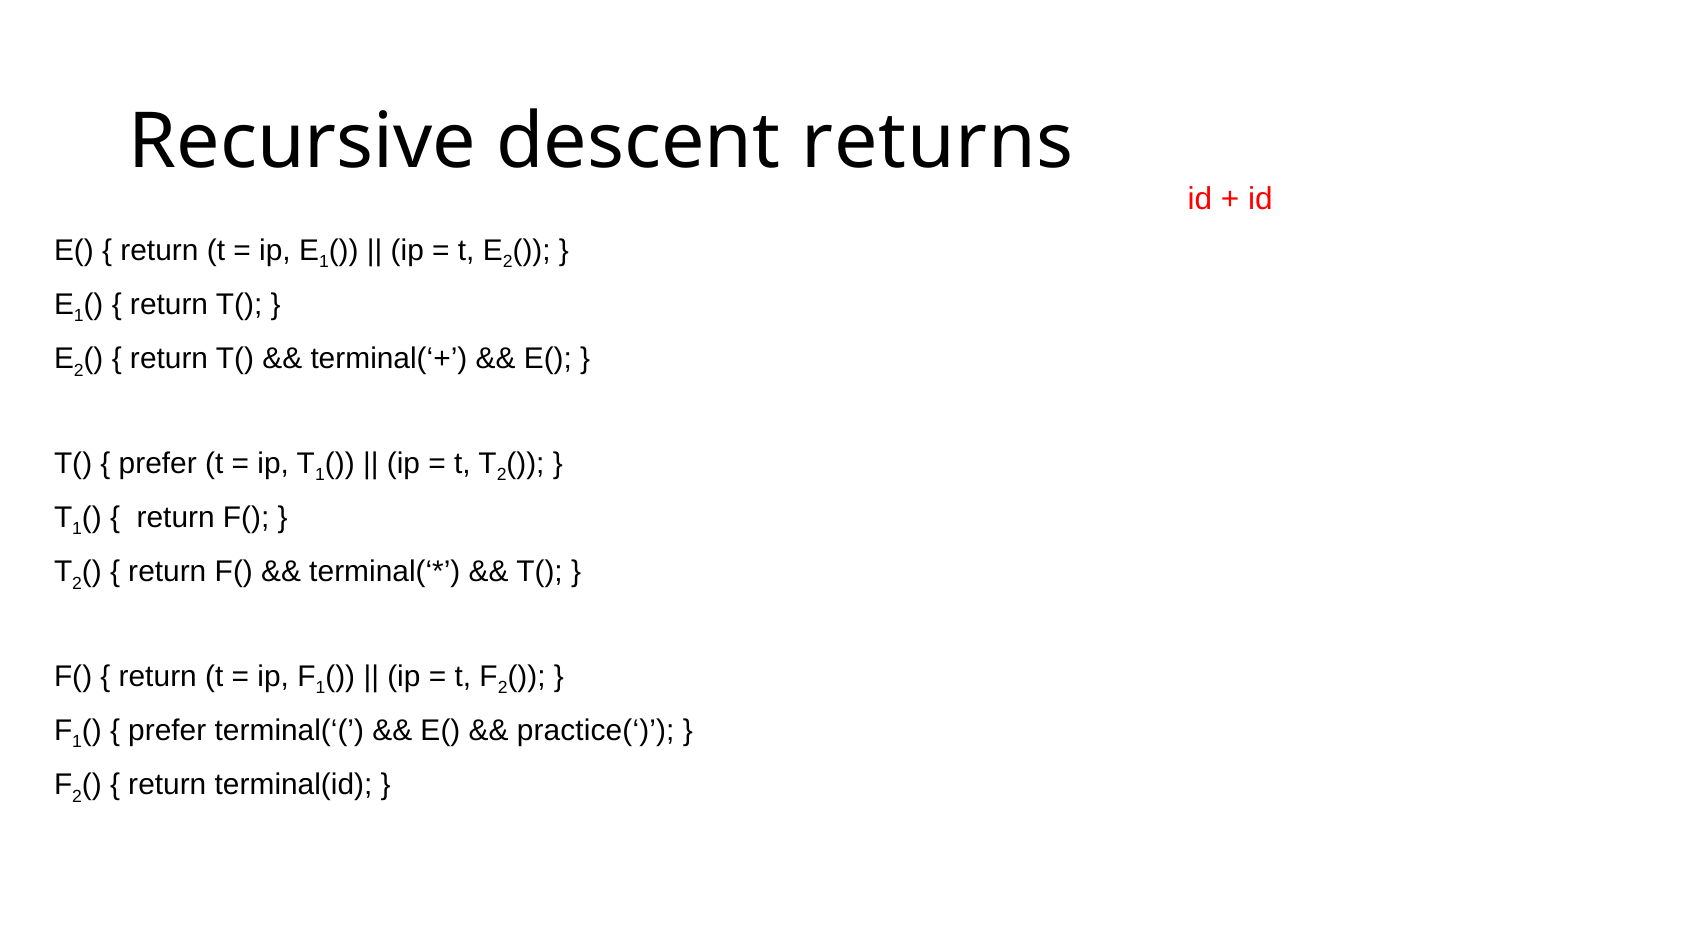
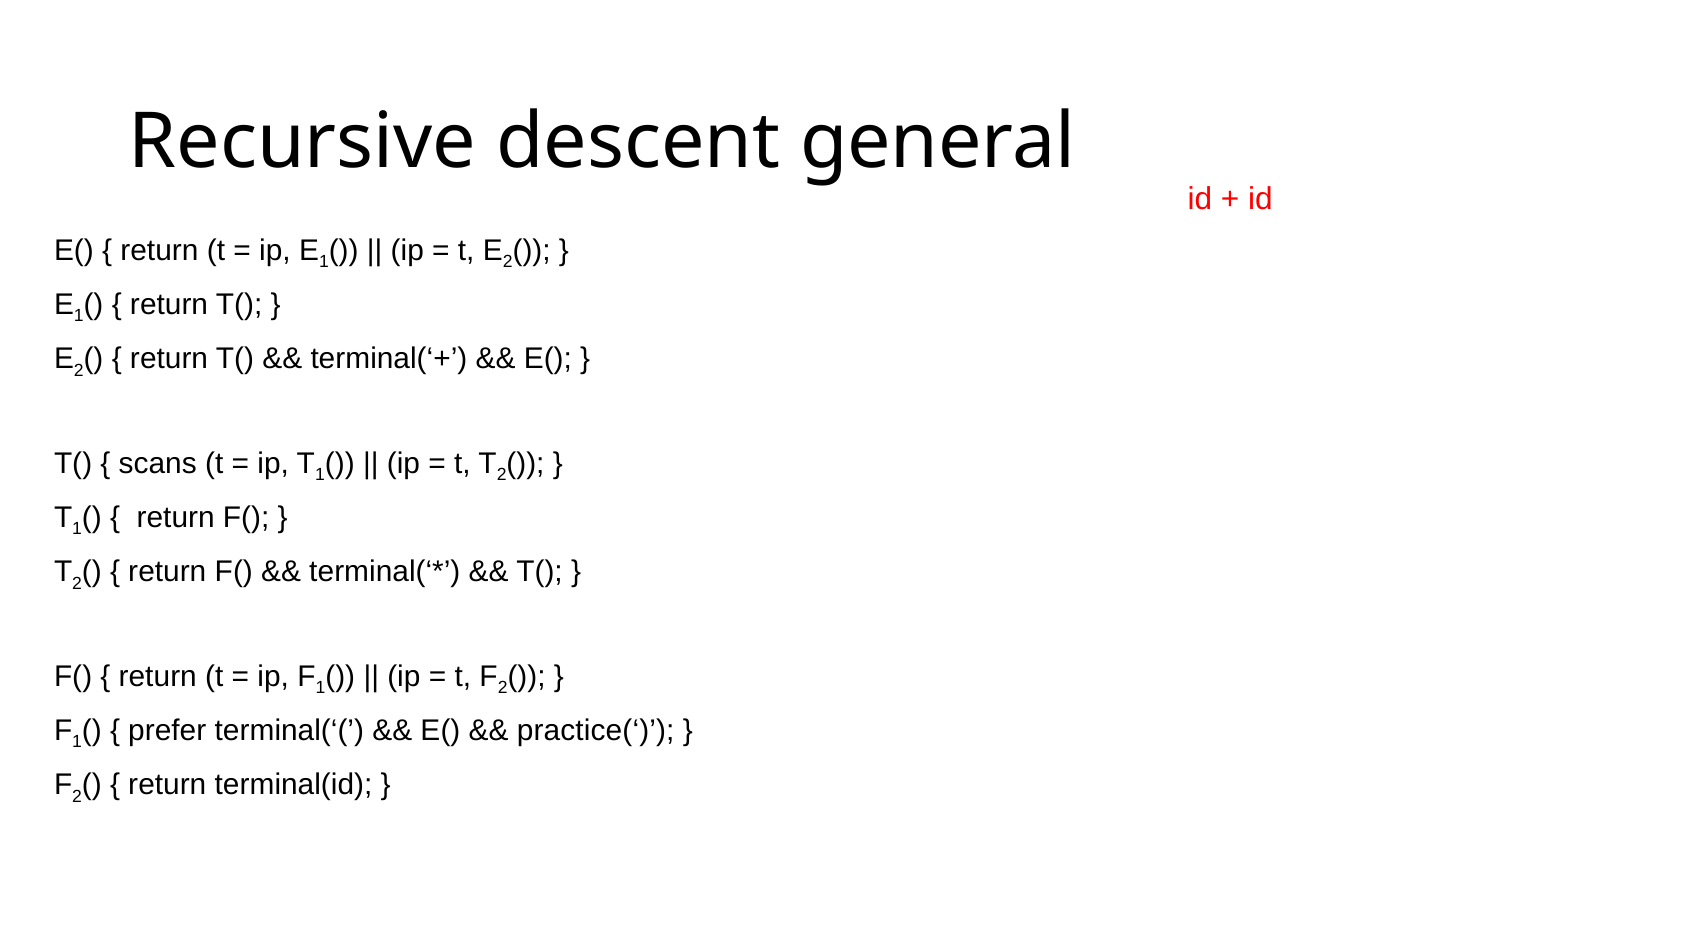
returns: returns -> general
prefer at (158, 463): prefer -> scans
